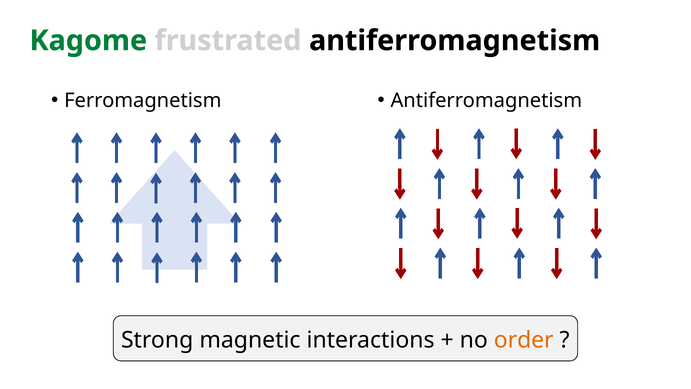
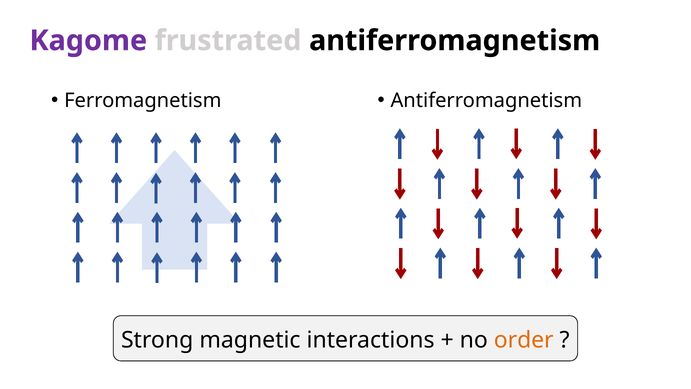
Kagome colour: green -> purple
